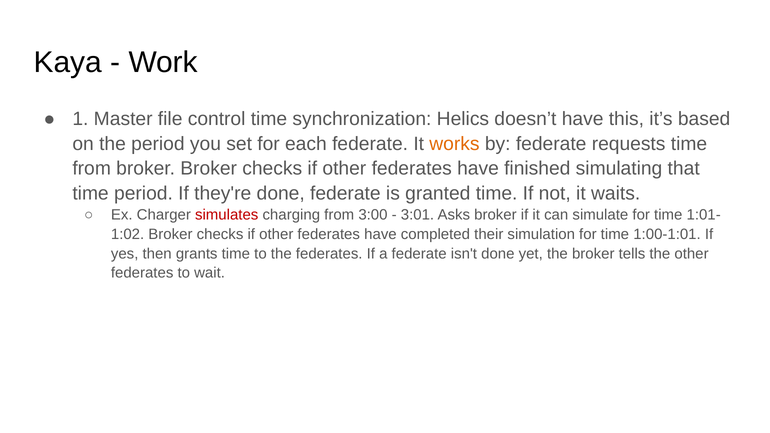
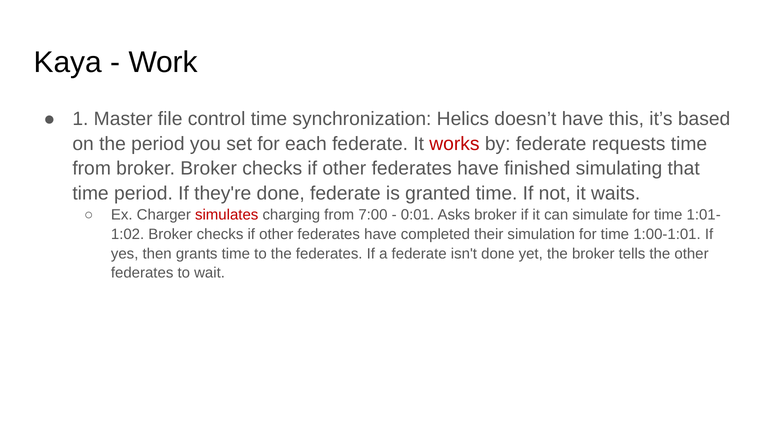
works colour: orange -> red
3:00: 3:00 -> 7:00
3:01: 3:01 -> 0:01
